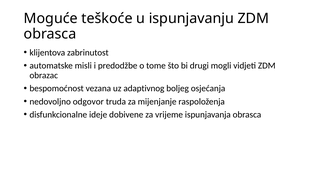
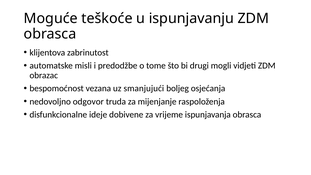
adaptivnog: adaptivnog -> smanjujući
